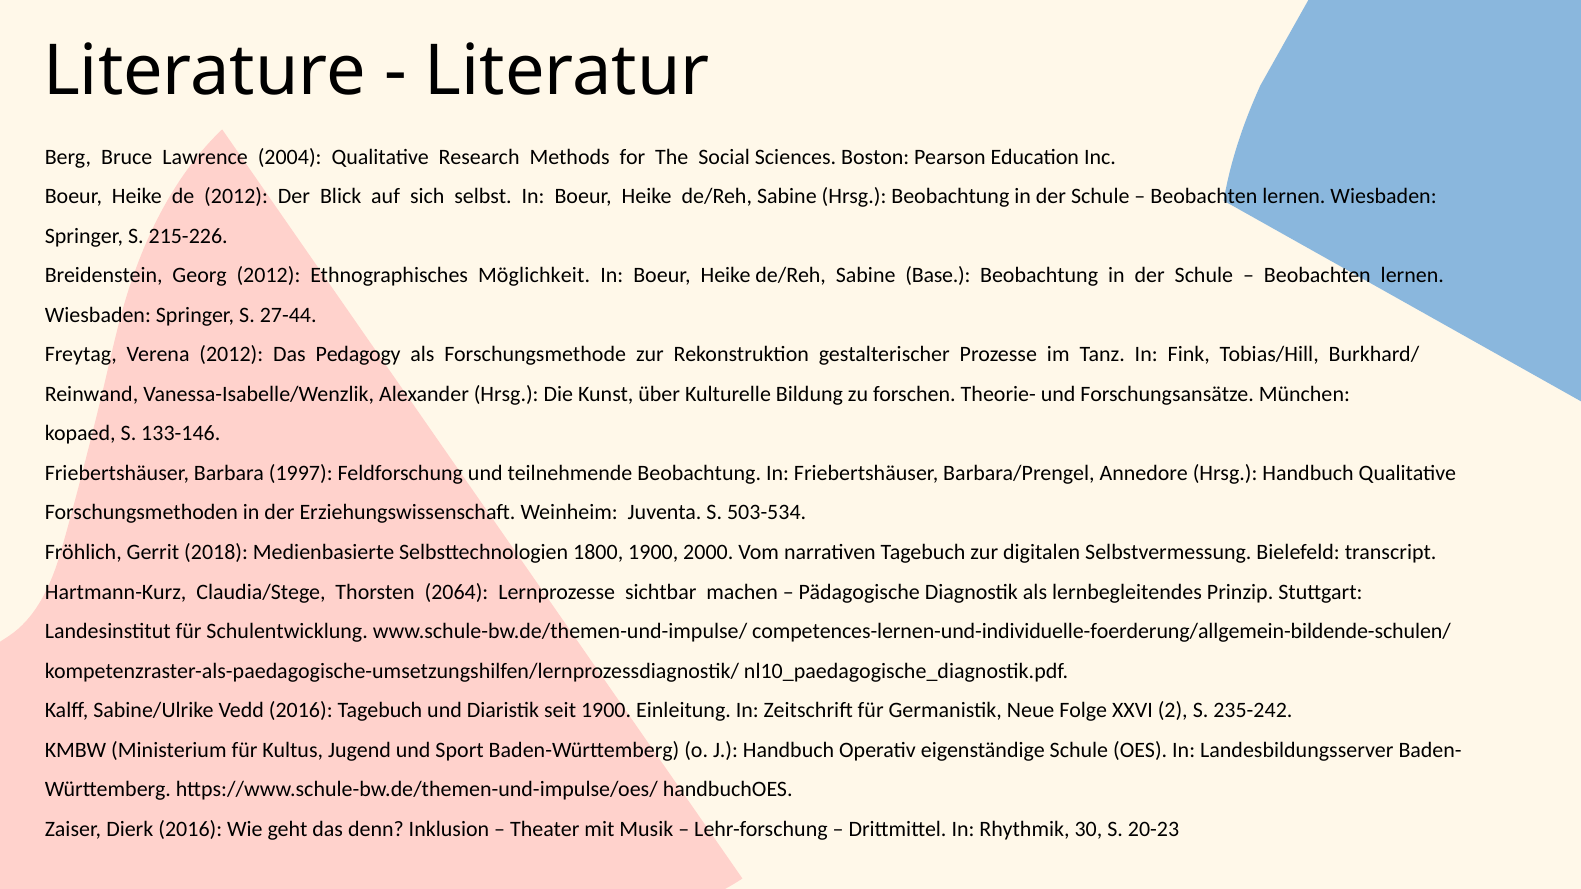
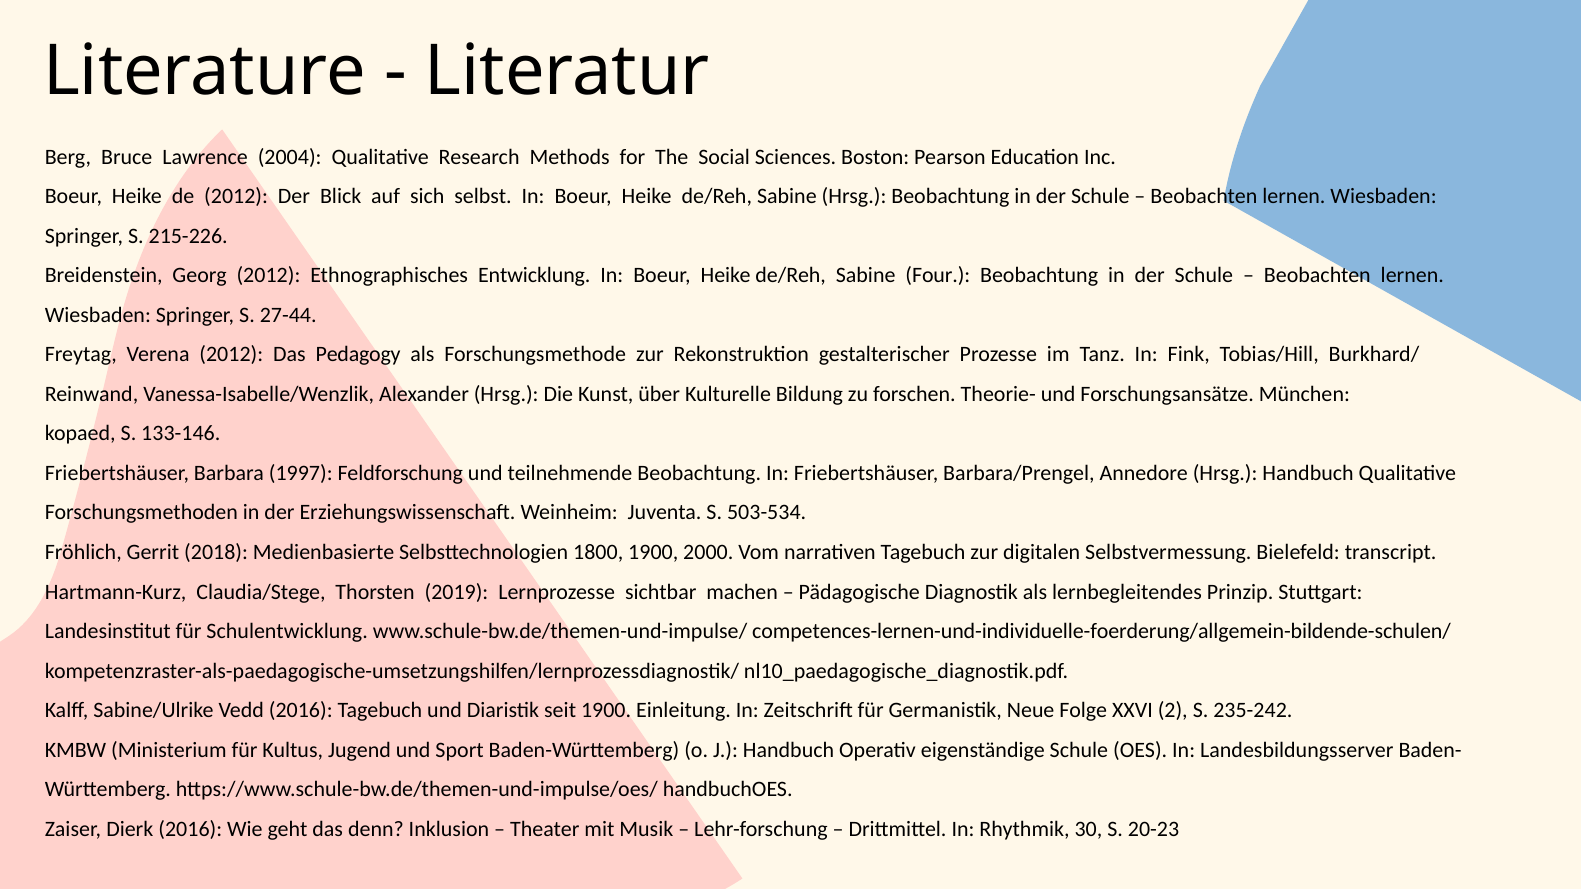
Möglichkeit: Möglichkeit -> Entwicklung
Base: Base -> Four
2064: 2064 -> 2019
